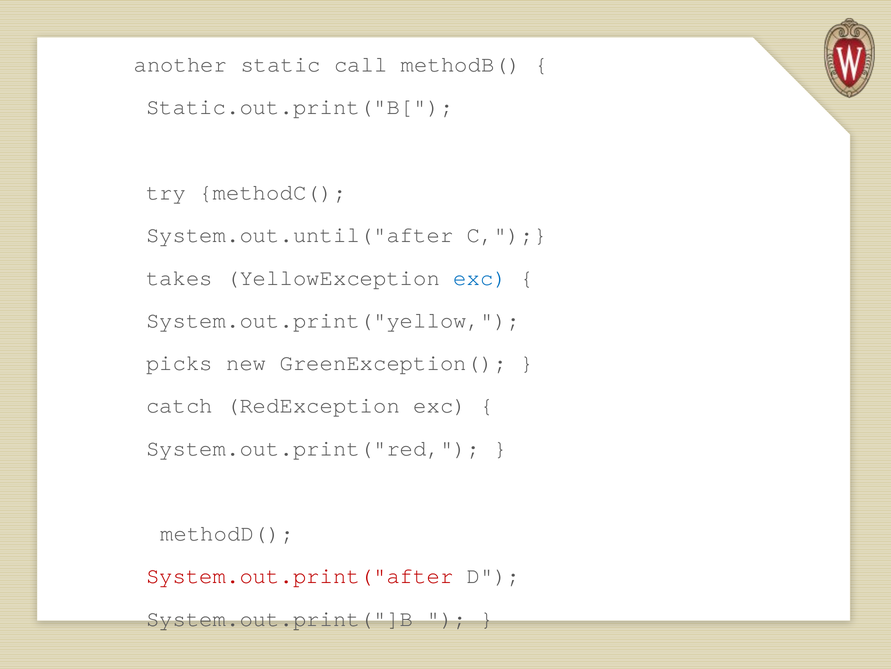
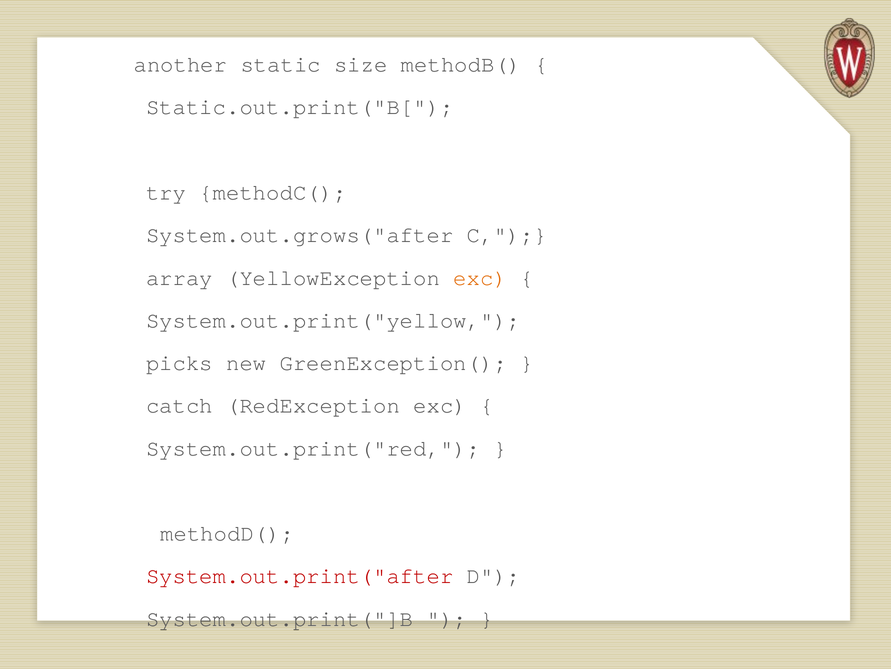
call: call -> size
System.out.until("after: System.out.until("after -> System.out.grows("after
takes: takes -> array
exc at (480, 277) colour: blue -> orange
